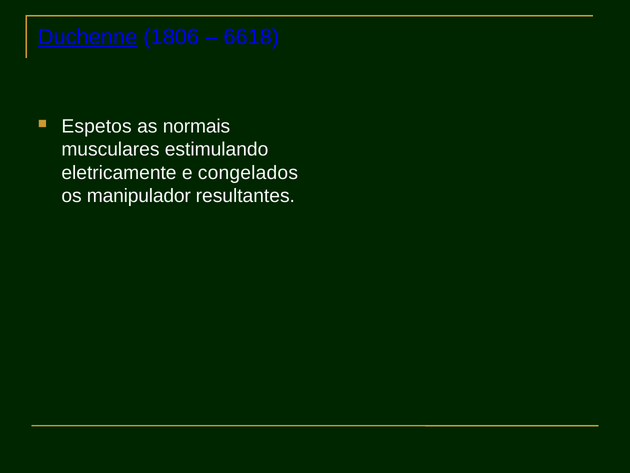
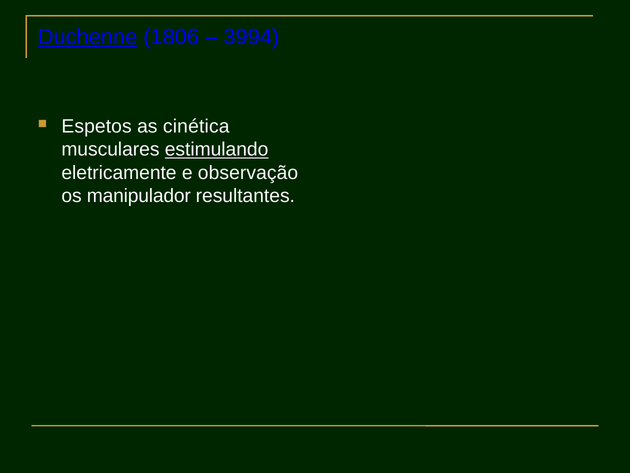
6618: 6618 -> 3994
normais: normais -> cinética
estimulando underline: none -> present
congelados: congelados -> observação
